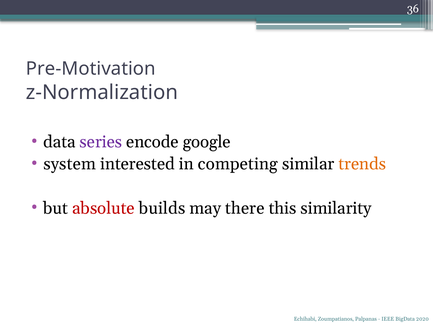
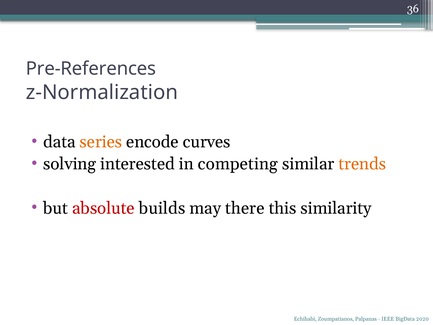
Pre-Motivation: Pre-Motivation -> Pre-References
series colour: purple -> orange
google: google -> curves
system: system -> solving
